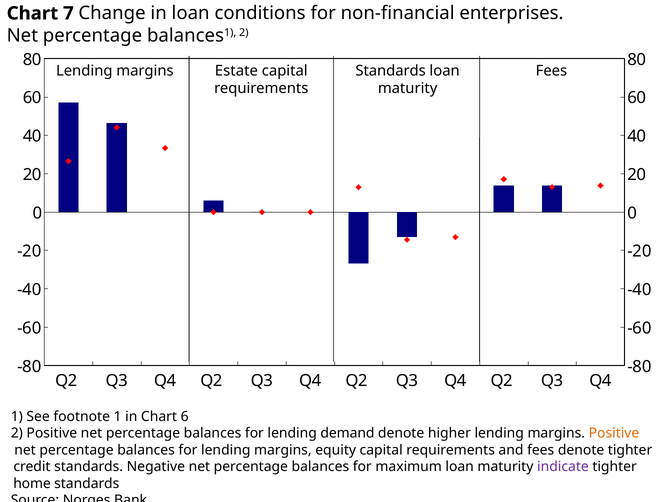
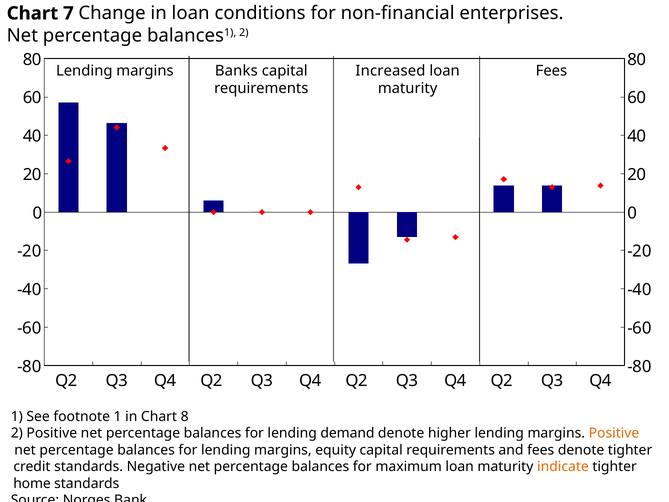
Estate: Estate -> Banks
Standards at (391, 71): Standards -> Increased
6: 6 -> 8
indicate colour: purple -> orange
